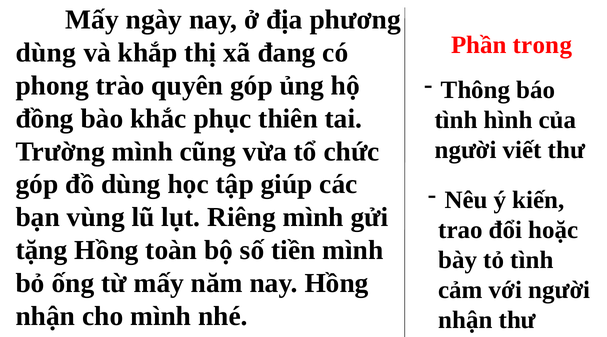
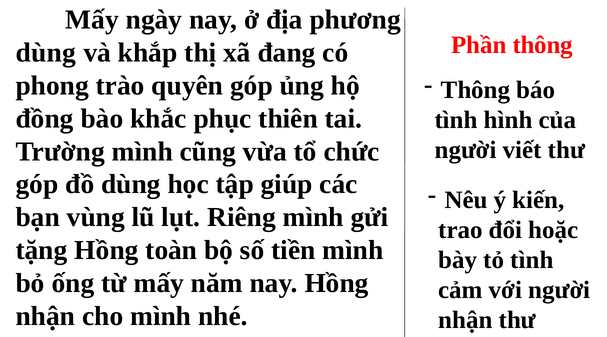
Phần trong: trong -> thông
